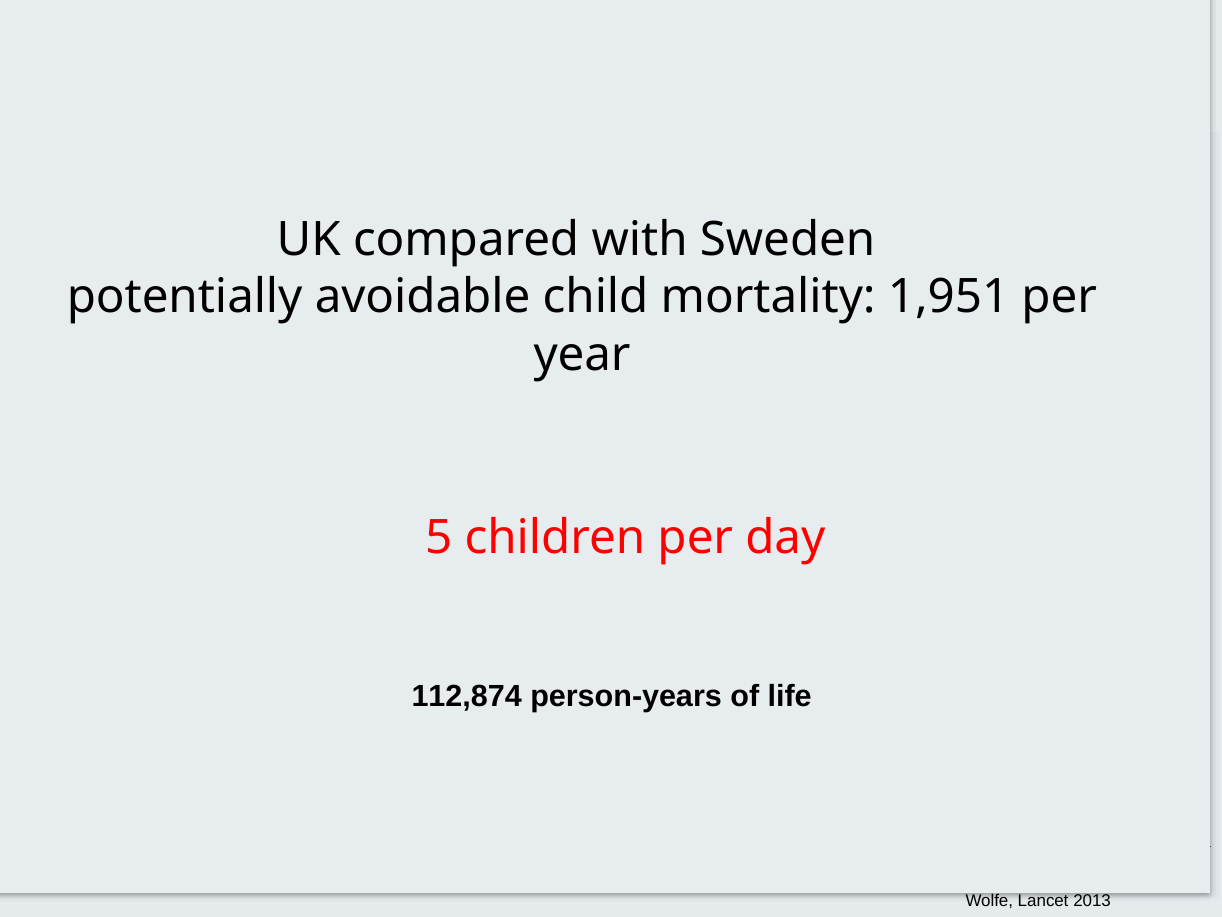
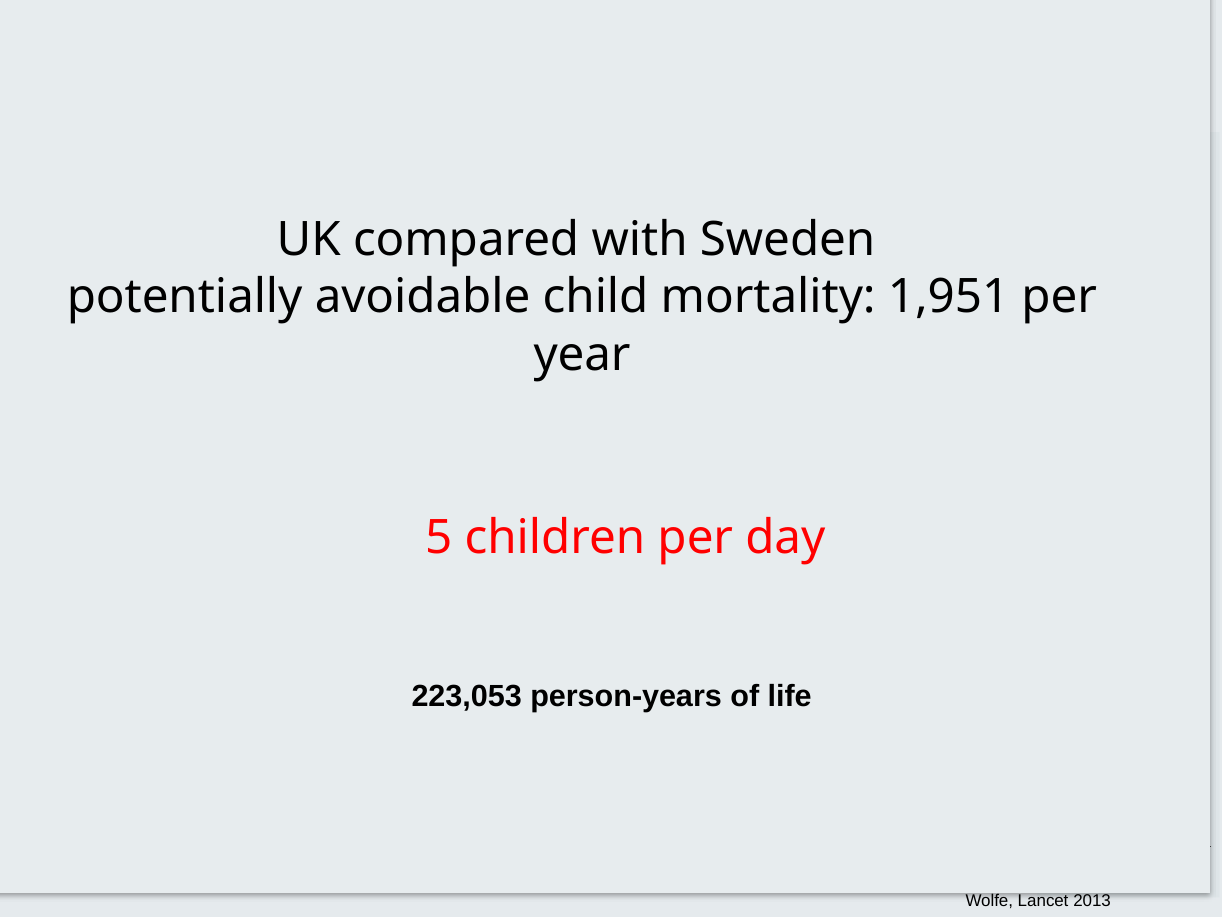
112,874: 112,874 -> 223,053
